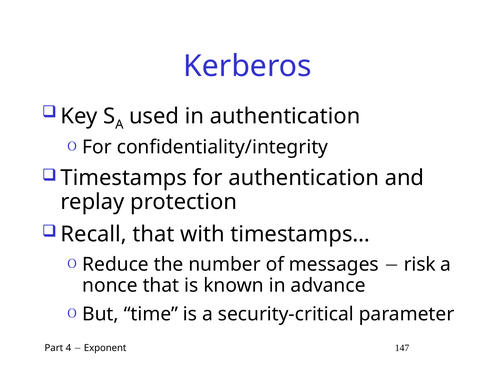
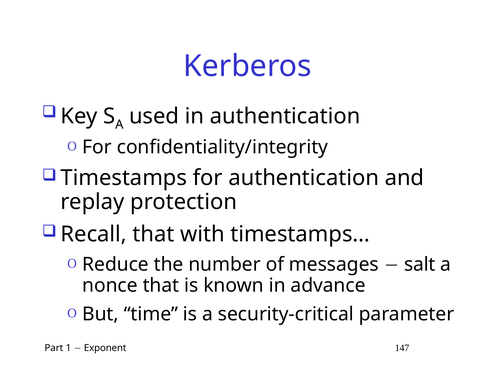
risk: risk -> salt
4: 4 -> 1
